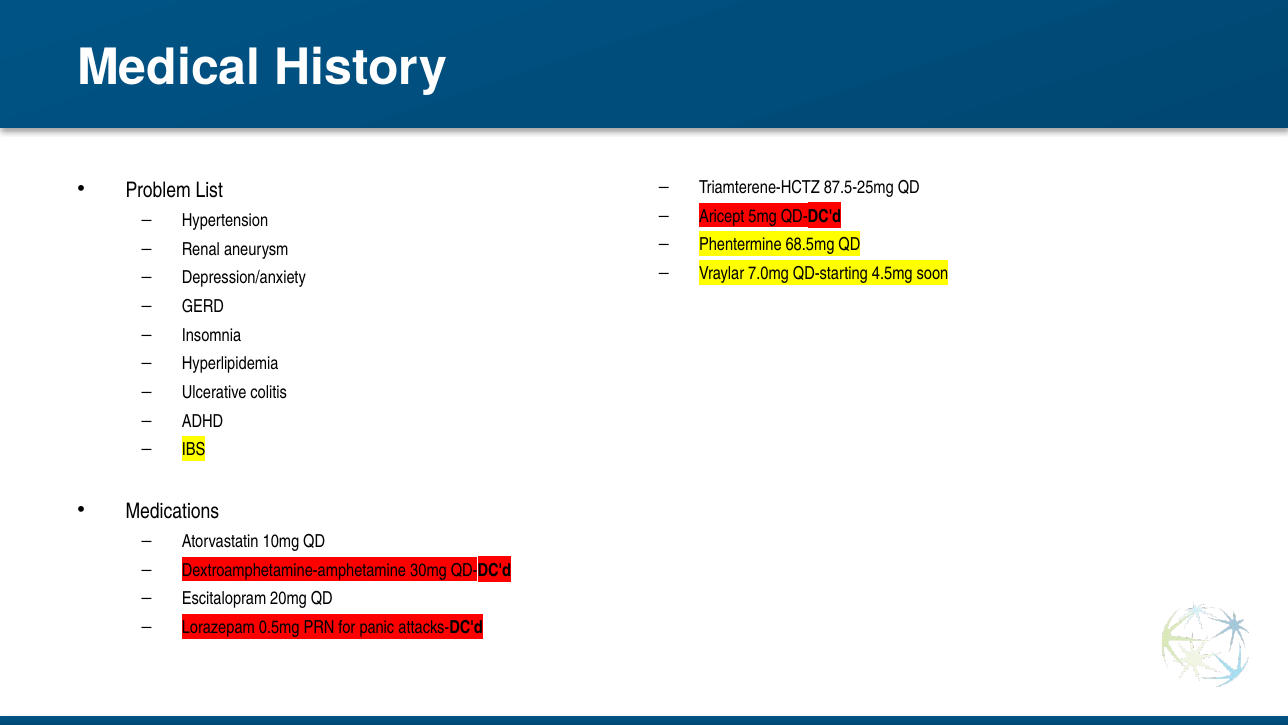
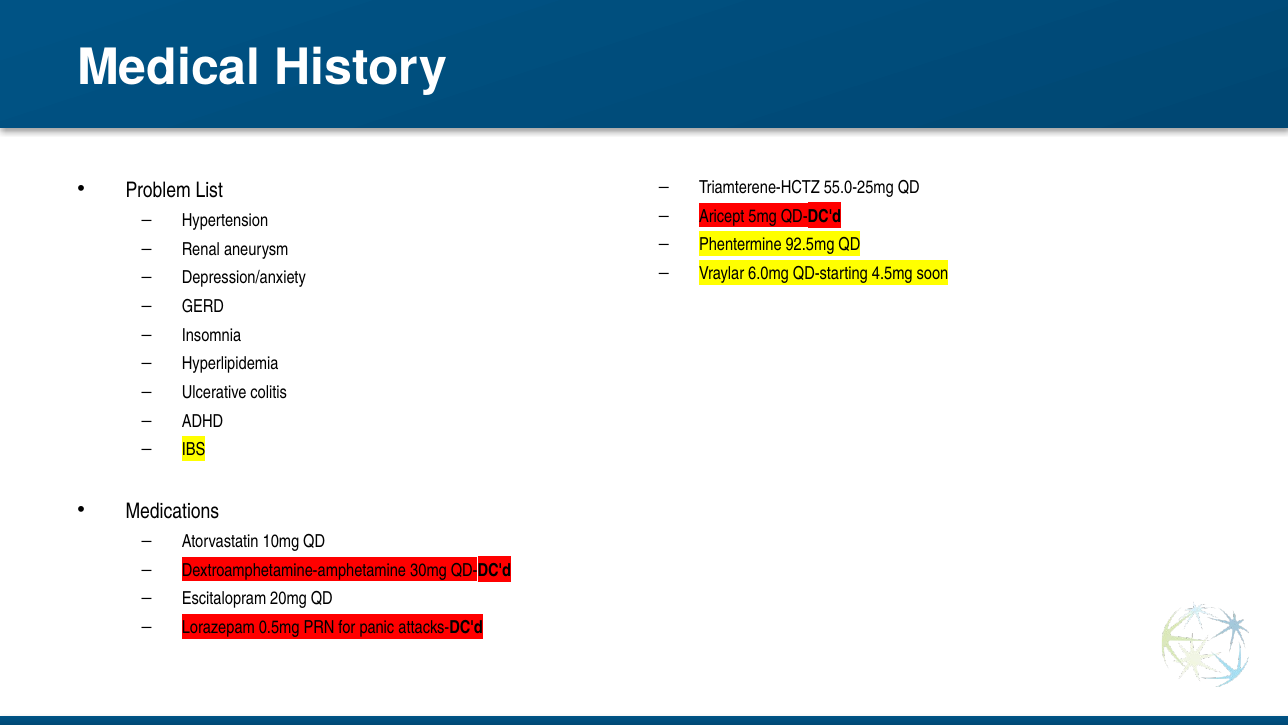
87.5-25mg: 87.5-25mg -> 55.0-25mg
68.5mg: 68.5mg -> 92.5mg
7.0mg: 7.0mg -> 6.0mg
